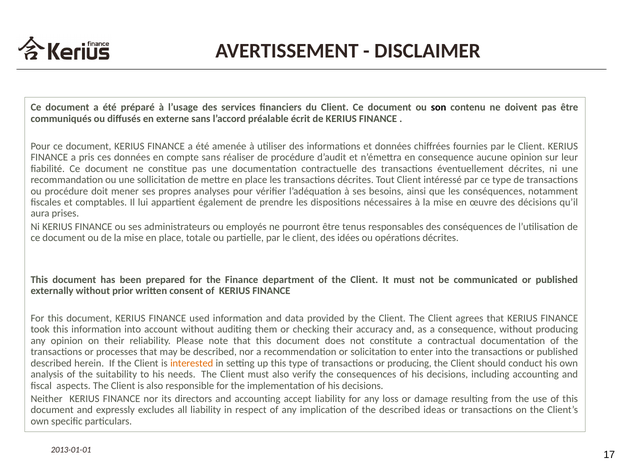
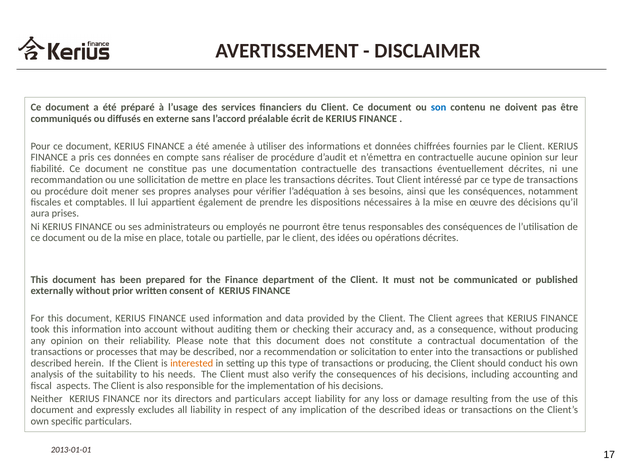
son colour: black -> blue
en consequence: consequence -> contractuelle
and accounting: accounting -> particulars
